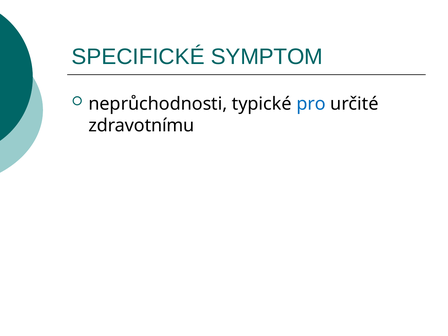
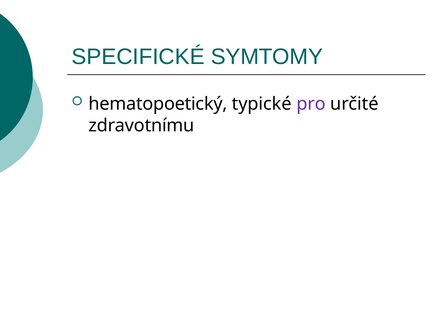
SYMPTOM: SYMPTOM -> SYMTOMY
neprůchodnosti: neprůchodnosti -> hematopoetický
pro colour: blue -> purple
